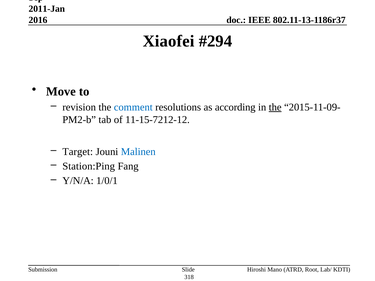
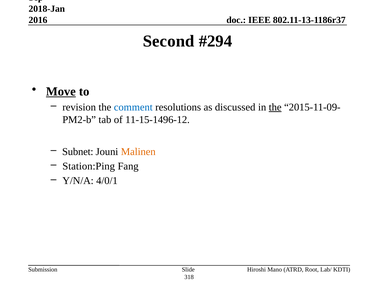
2011-Jan: 2011-Jan -> 2018-Jan
Xiaofei: Xiaofei -> Second
Move underline: none -> present
according: according -> discussed
11-15-7212-12: 11-15-7212-12 -> 11-15-1496-12
Target: Target -> Subnet
Malinen colour: blue -> orange
1/0/1: 1/0/1 -> 4/0/1
